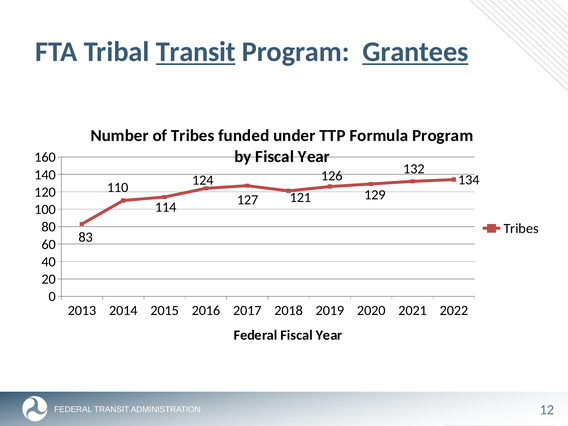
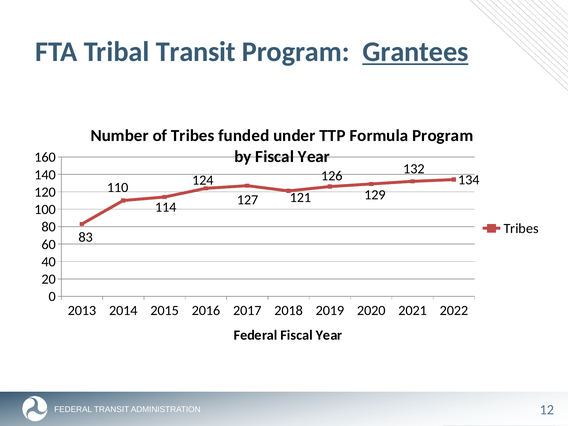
Transit at (196, 52) underline: present -> none
